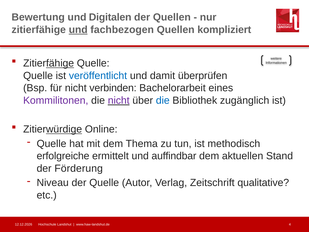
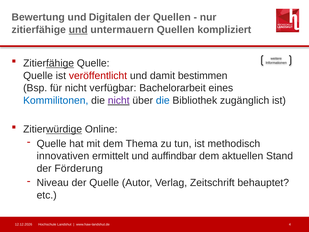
fachbezogen: fachbezogen -> untermauern
veröffentlicht colour: blue -> red
überprüfen: überprüfen -> bestimmen
verbinden: verbinden -> verfügbar
Kommilitonen colour: purple -> blue
erfolgreiche: erfolgreiche -> innovativen
qualitative: qualitative -> behauptet
